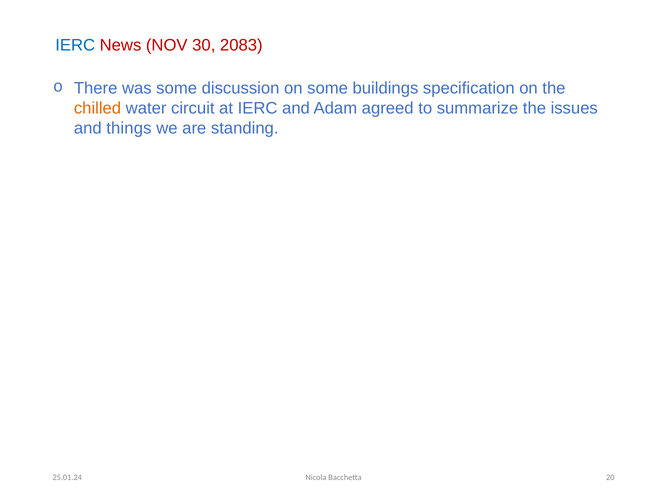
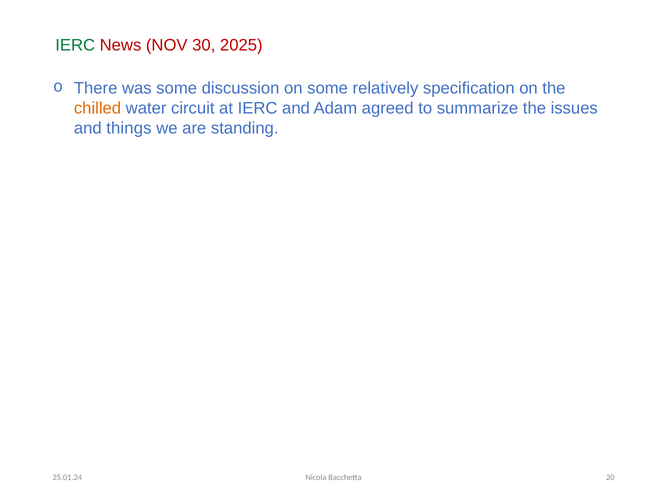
IERC at (75, 45) colour: blue -> green
2083: 2083 -> 2025
buildings: buildings -> relatively
